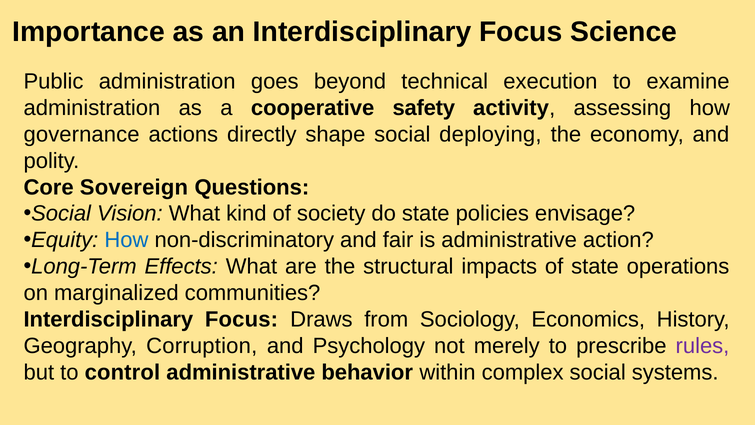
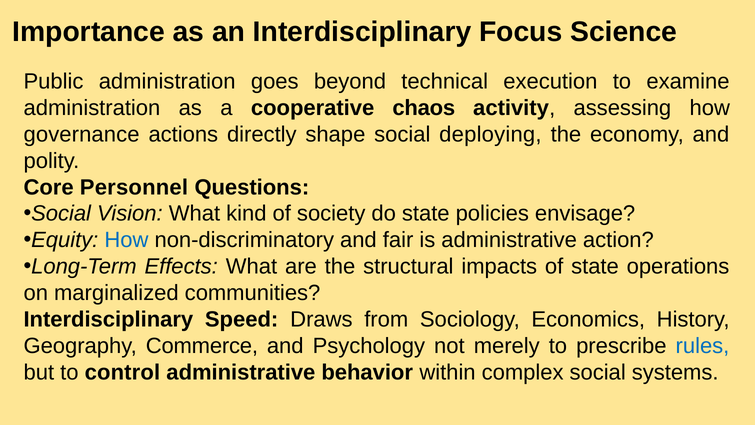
safety: safety -> chaos
Sovereign: Sovereign -> Personnel
Focus at (242, 319): Focus -> Speed
Corruption: Corruption -> Commerce
rules colour: purple -> blue
